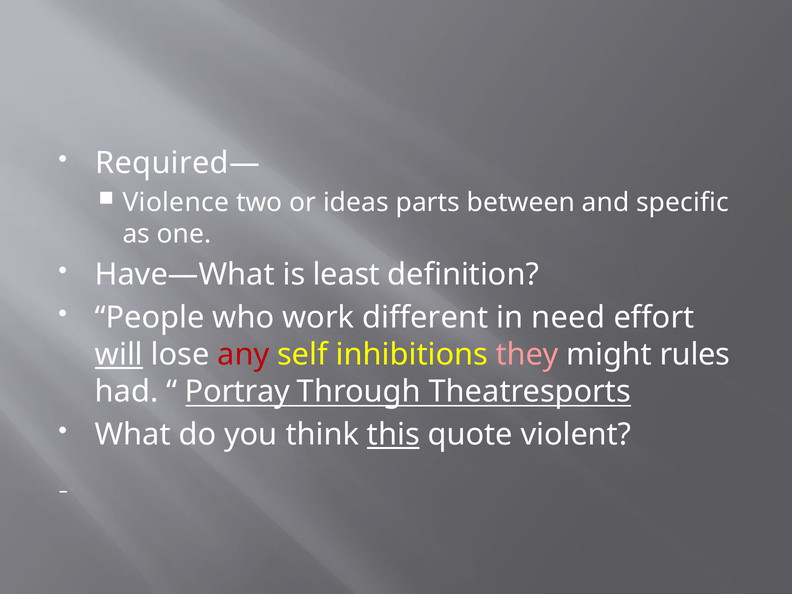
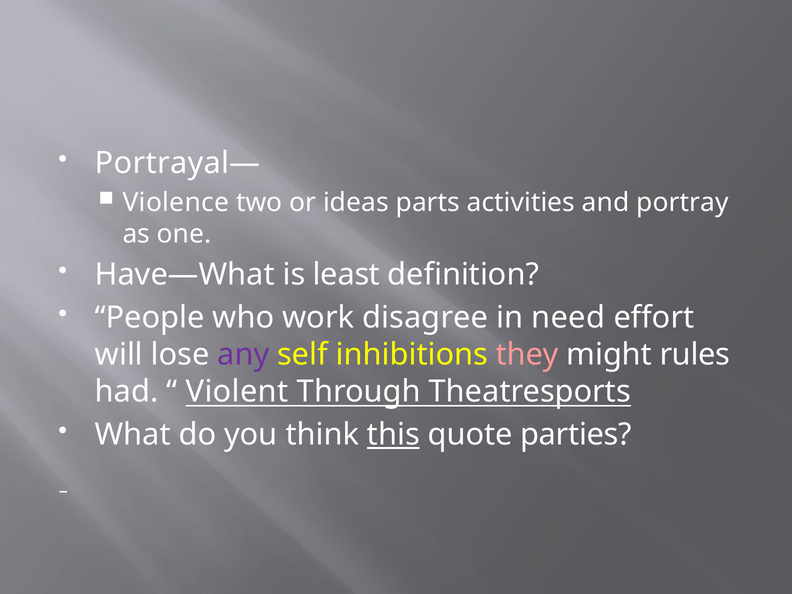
Required—: Required— -> Portrayal—
between: between -> activities
specific: specific -> portray
different: different -> disagree
will underline: present -> none
any colour: red -> purple
Portray: Portray -> Violent
violent: violent -> parties
